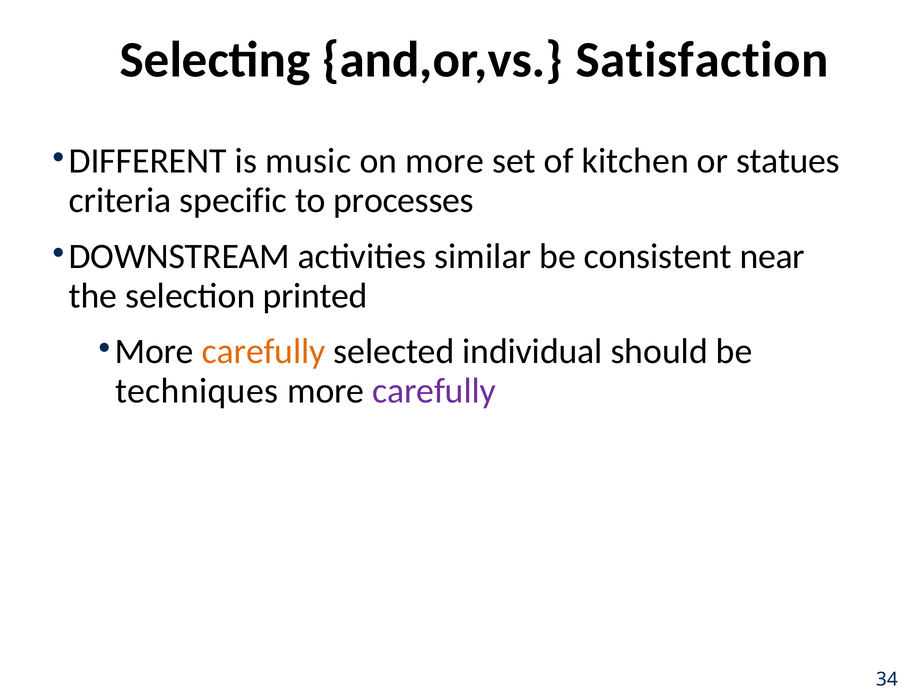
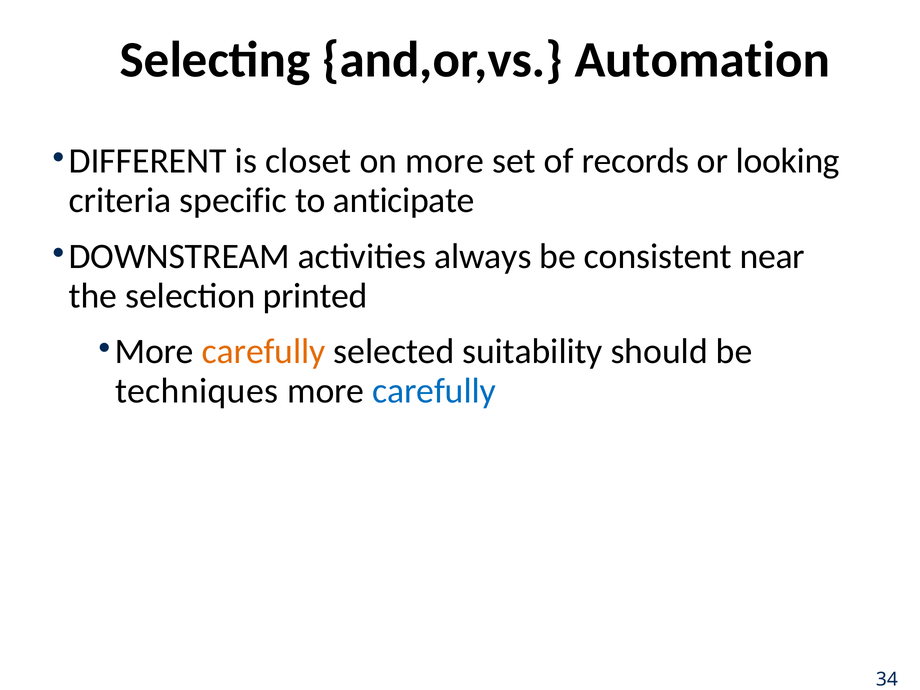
Satisfaction: Satisfaction -> Automation
music: music -> closet
kitchen: kitchen -> records
statues: statues -> looking
processes: processes -> anticipate
similar: similar -> always
individual: individual -> suitability
carefully at (434, 391) colour: purple -> blue
